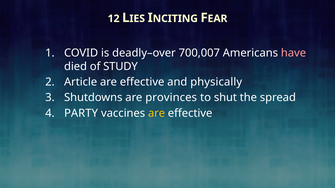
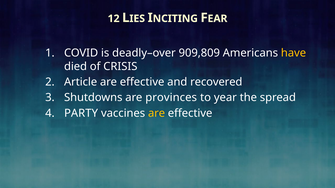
700,007: 700,007 -> 909,809
have colour: pink -> yellow
STUDY: STUDY -> CRISIS
physically: physically -> recovered
shut: shut -> year
